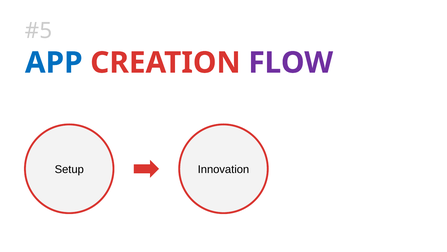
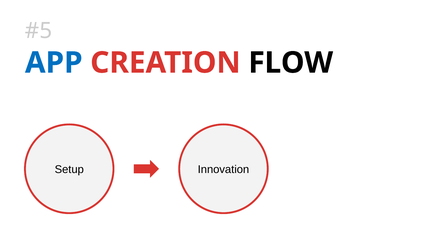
FLOW colour: purple -> black
